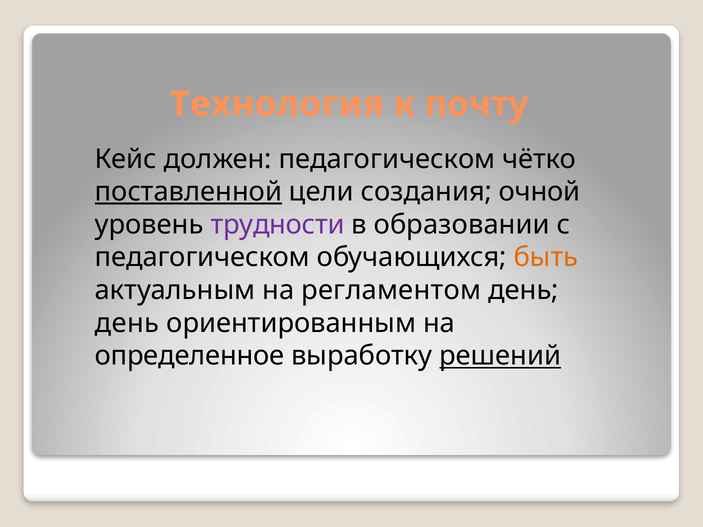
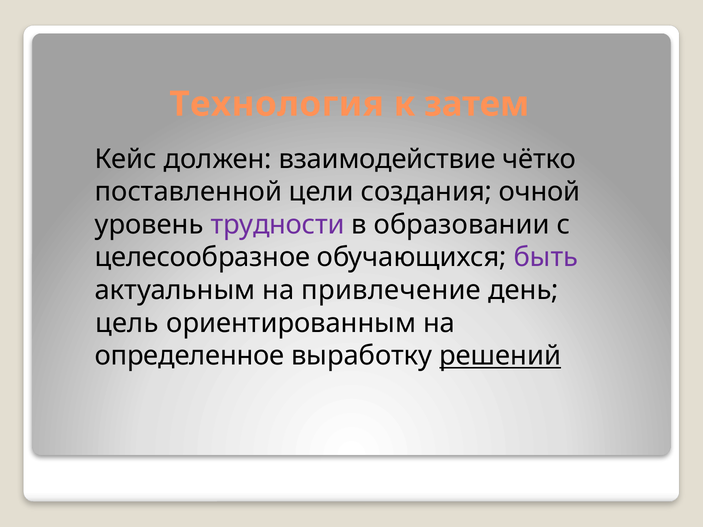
почту: почту -> затем
должен педагогическом: педагогическом -> взаимодействие
поставленной underline: present -> none
педагогическом at (202, 258): педагогическом -> целесообразное
быть colour: orange -> purple
регламентом: регламентом -> привлечение
день at (127, 323): день -> цель
